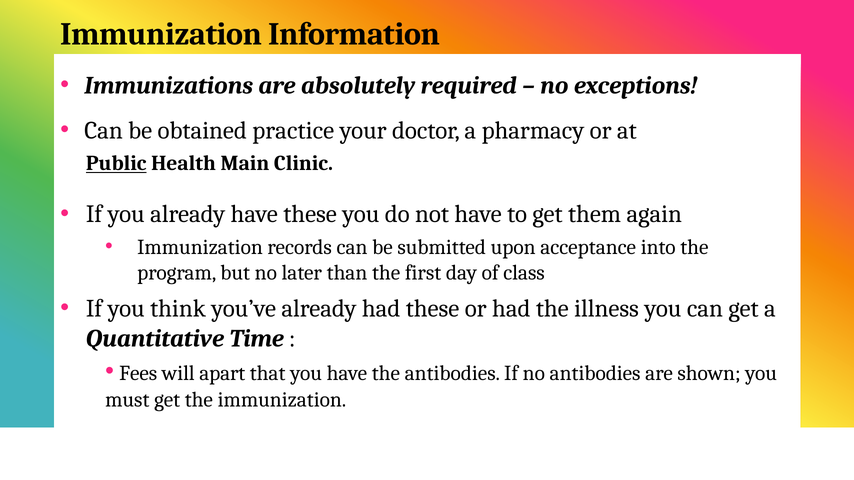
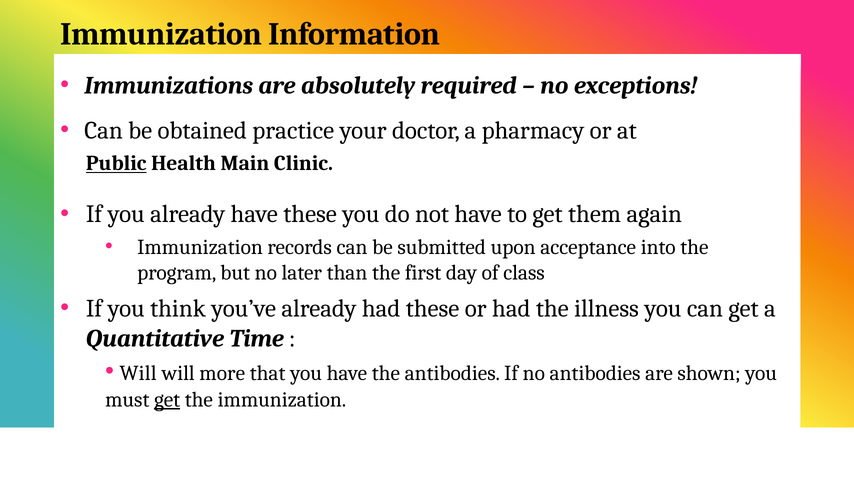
Fees at (138, 373): Fees -> Will
apart: apart -> more
get at (167, 400) underline: none -> present
